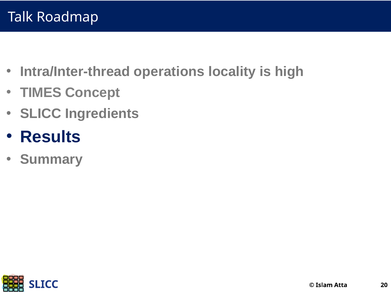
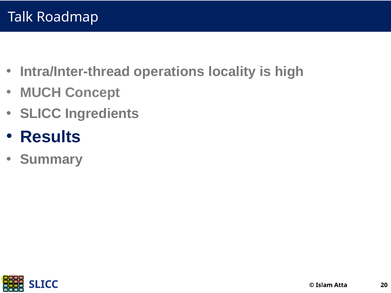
TIMES: TIMES -> MUCH
